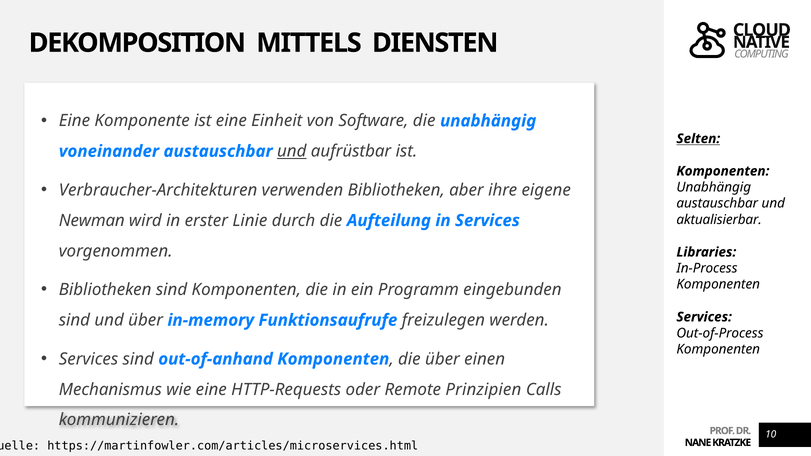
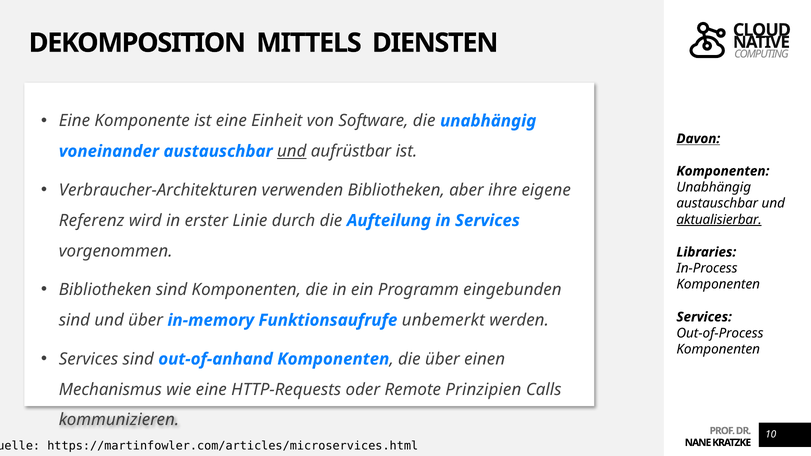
Selten: Selten -> Davon
Newman: Newman -> Referenz
aktualisierbar underline: none -> present
freizulegen: freizulegen -> unbemerkt
